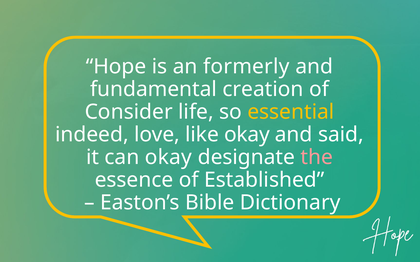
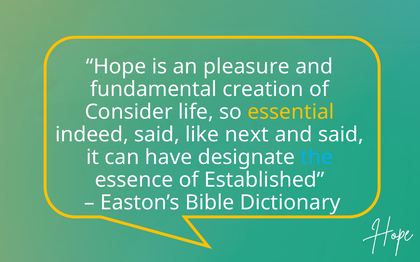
formerly: formerly -> pleasure
indeed love: love -> said
like okay: okay -> next
can okay: okay -> have
the colour: pink -> light blue
